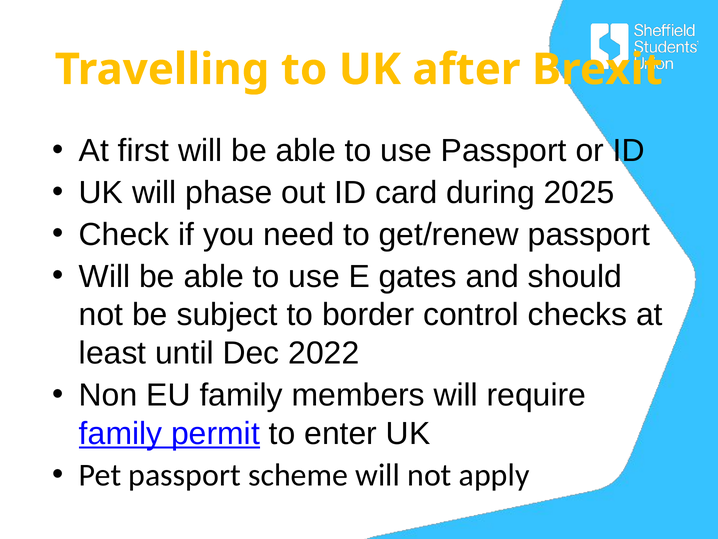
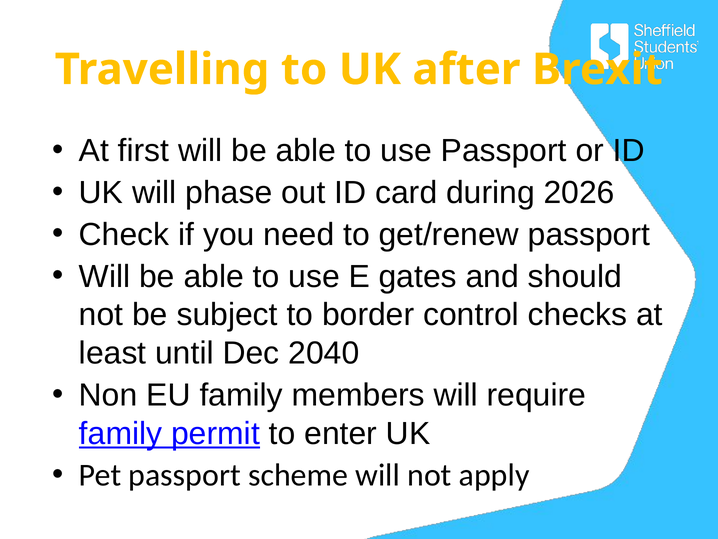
2025: 2025 -> 2026
2022: 2022 -> 2040
